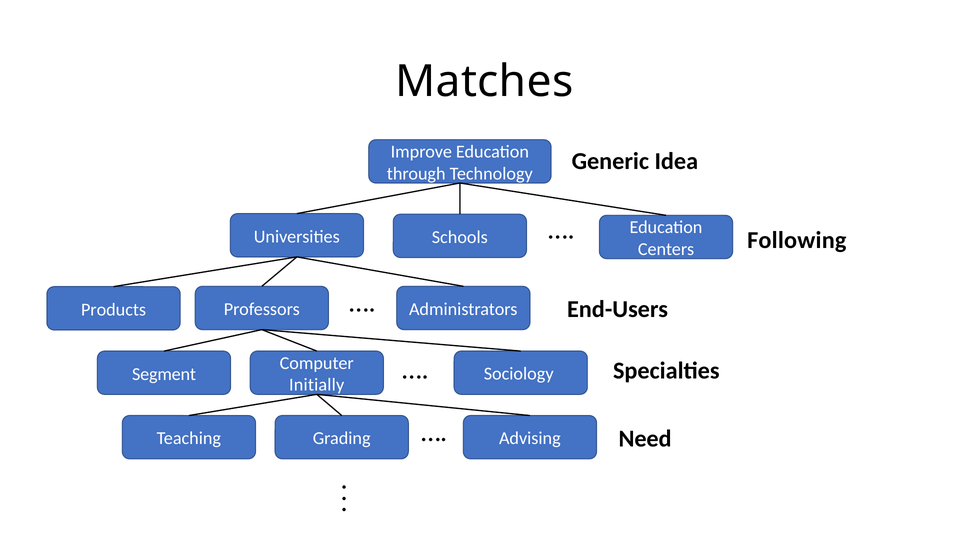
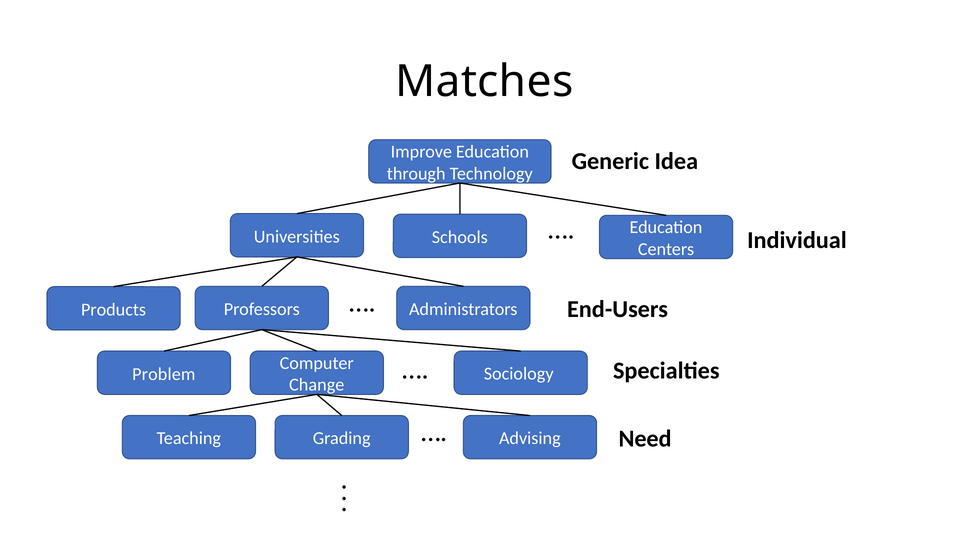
Following: Following -> Individual
Segment: Segment -> Problem
Initially: Initially -> Change
